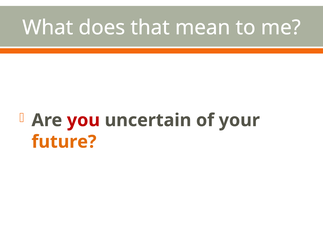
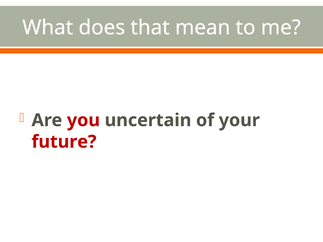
future colour: orange -> red
